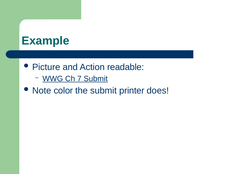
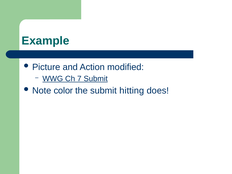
readable: readable -> modified
printer: printer -> hitting
